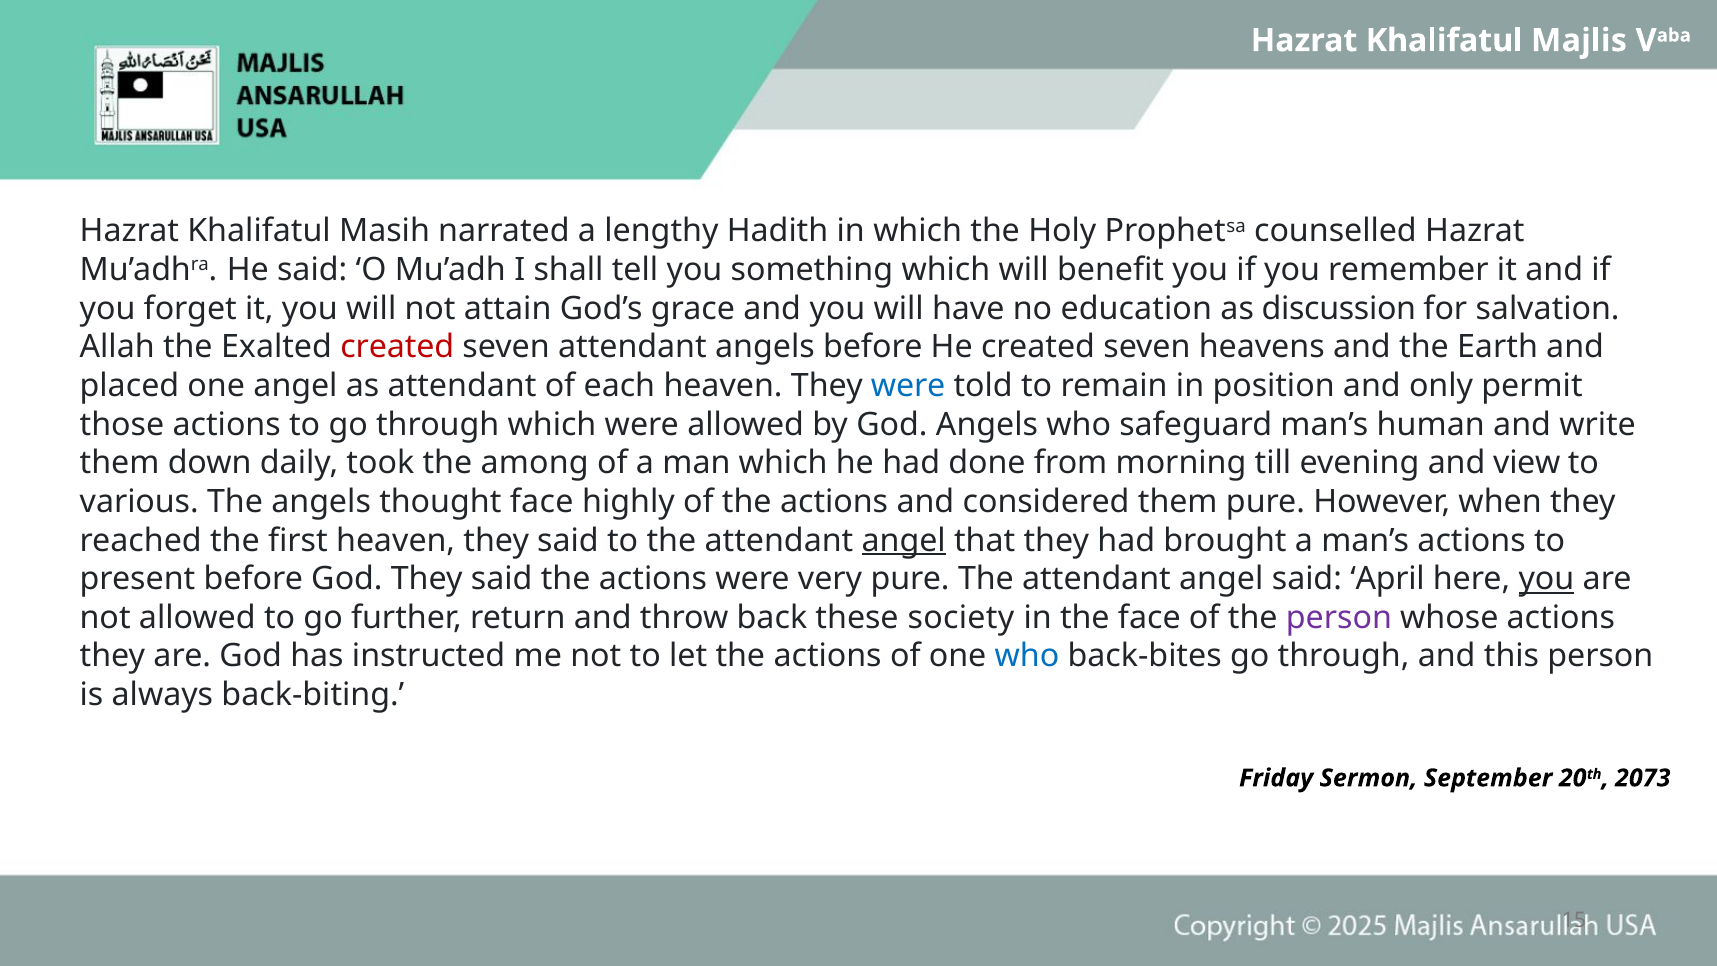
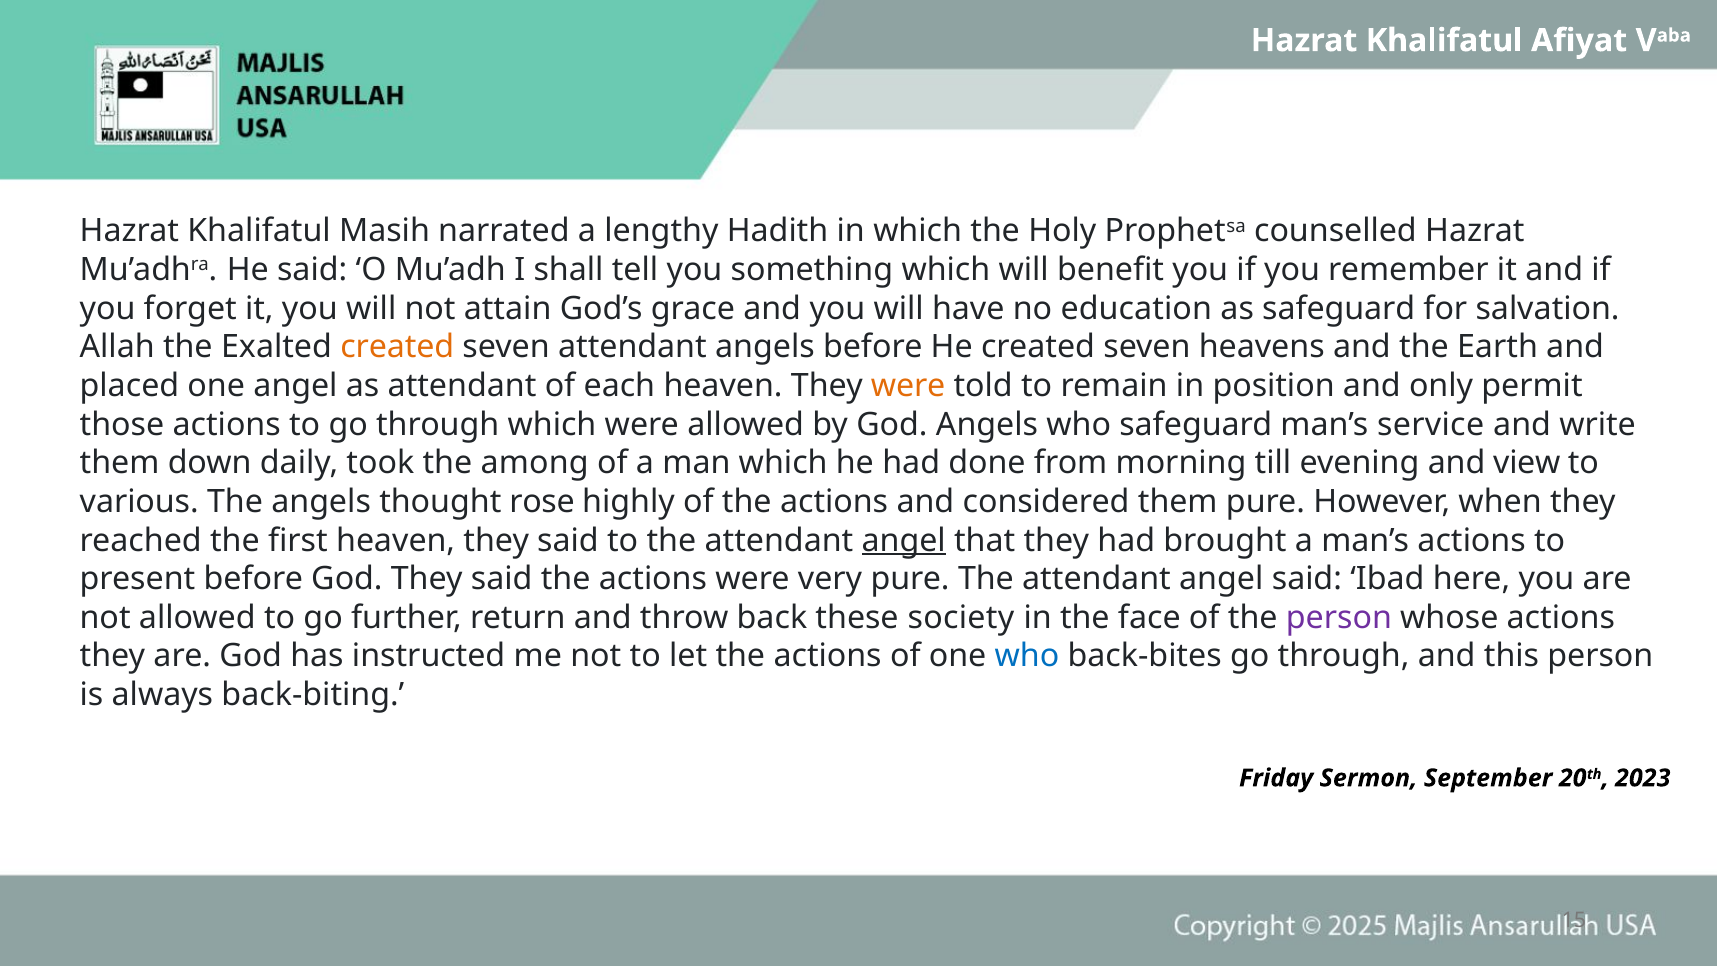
Majlis: Majlis -> Afiyat
as discussion: discussion -> safeguard
created at (397, 347) colour: red -> orange
were at (908, 386) colour: blue -> orange
human: human -> service
thought face: face -> rose
April: April -> Ibad
you at (1546, 579) underline: present -> none
2073: 2073 -> 2023
